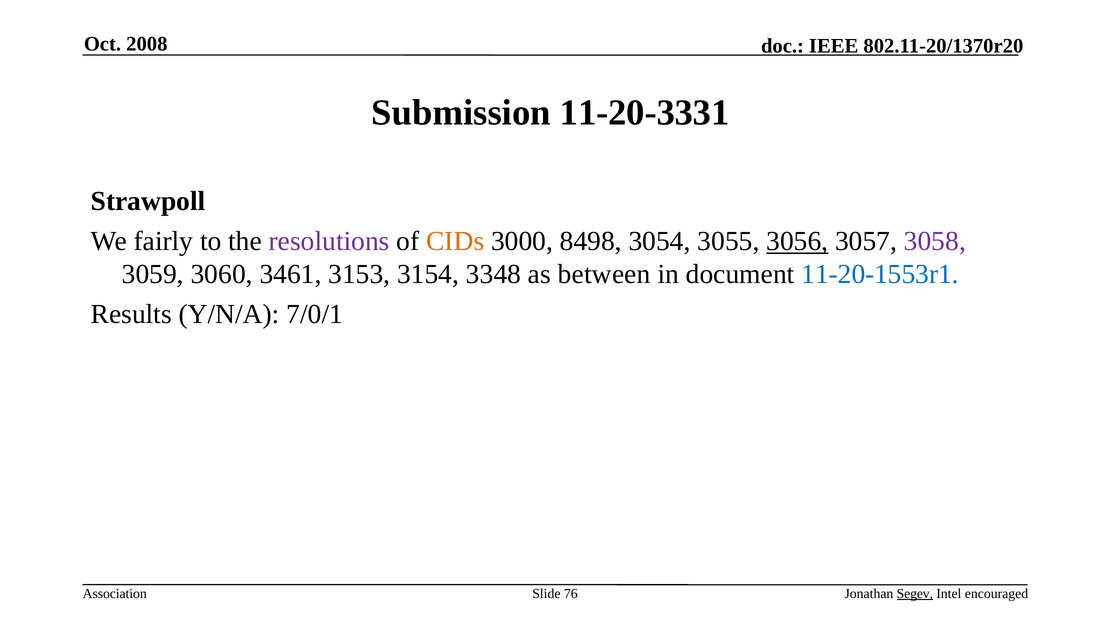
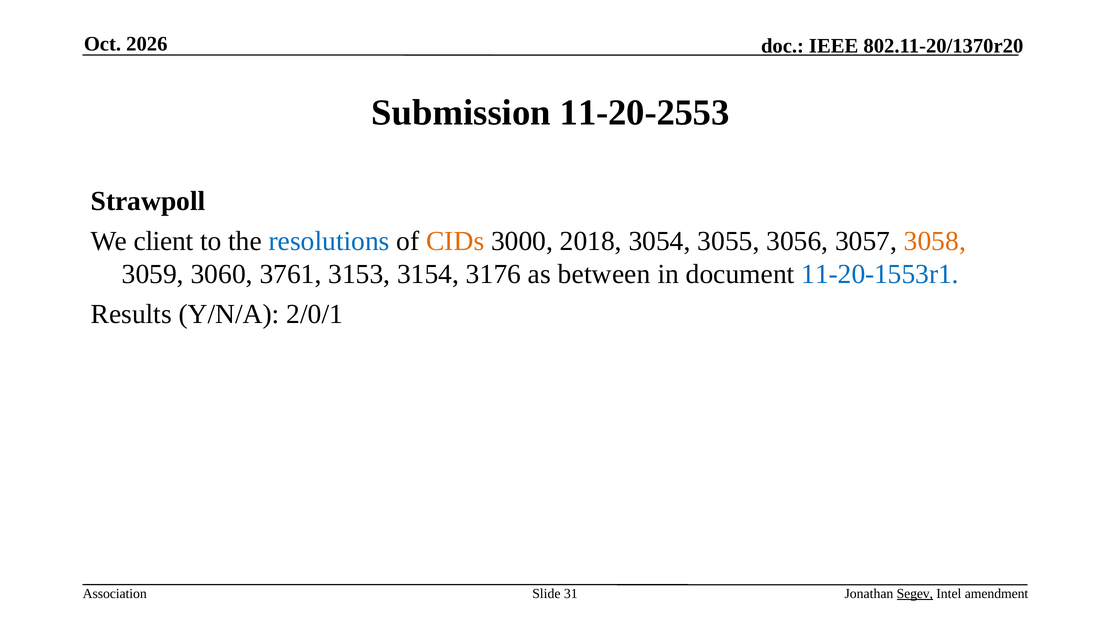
2008: 2008 -> 2026
11-20-3331: 11-20-3331 -> 11-20-2553
fairly: fairly -> client
resolutions colour: purple -> blue
8498: 8498 -> 2018
3056 underline: present -> none
3058 colour: purple -> orange
3461: 3461 -> 3761
3348: 3348 -> 3176
7/0/1: 7/0/1 -> 2/0/1
76: 76 -> 31
encouraged: encouraged -> amendment
